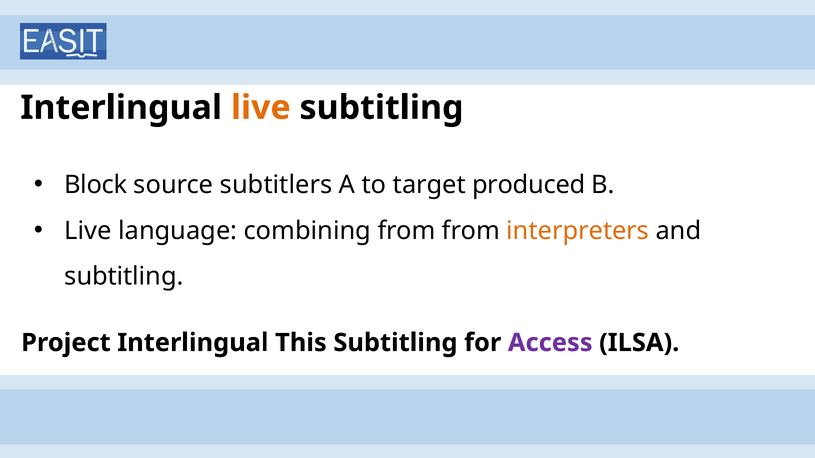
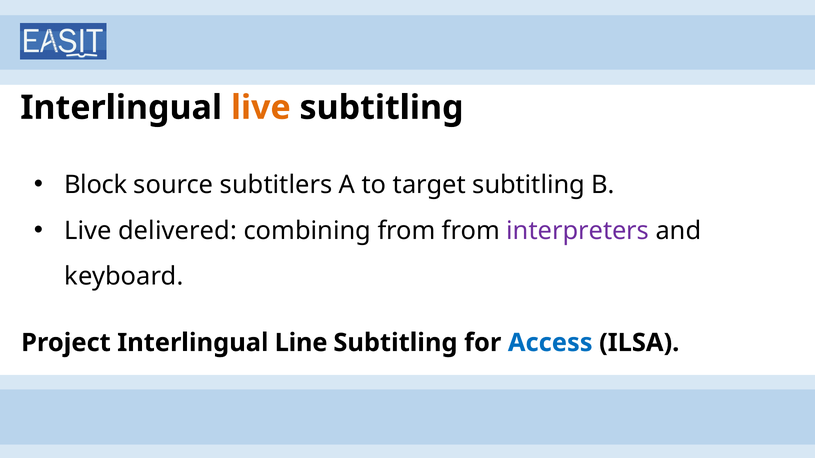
target produced: produced -> subtitling
language: language -> delivered
interpreters colour: orange -> purple
subtitling at (124, 277): subtitling -> keyboard
This: This -> Line
Access colour: purple -> blue
